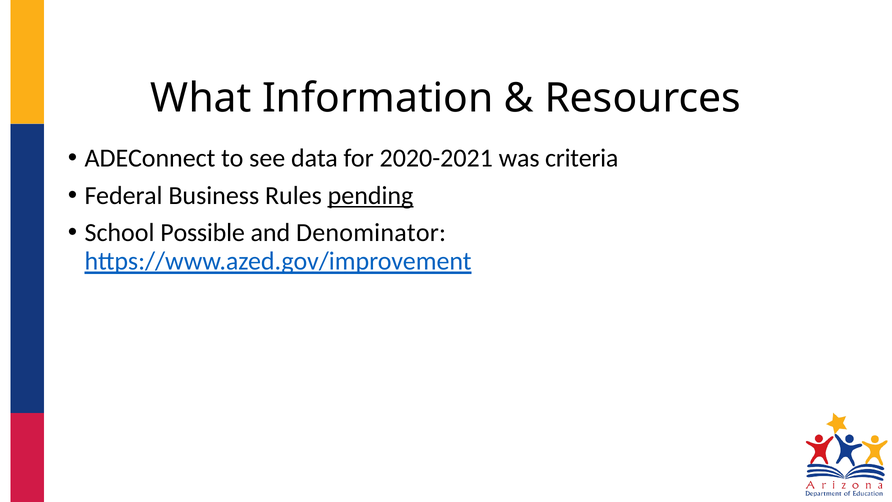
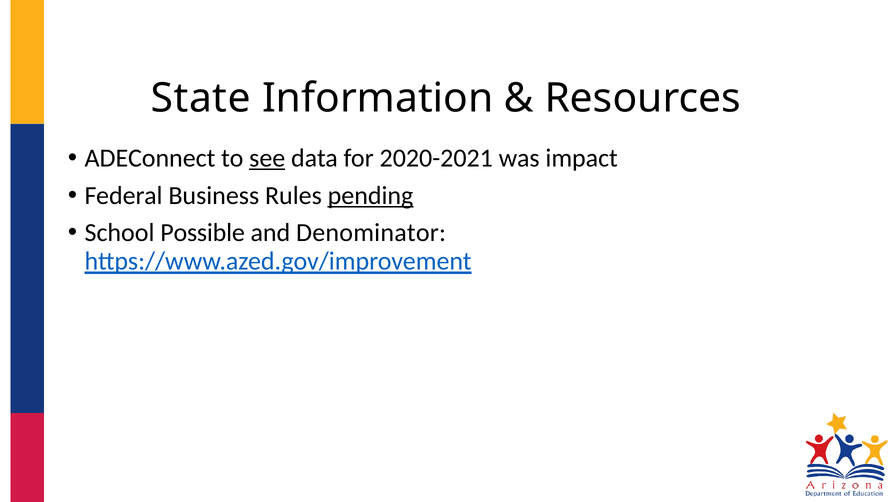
What: What -> State
see underline: none -> present
criteria: criteria -> impact
